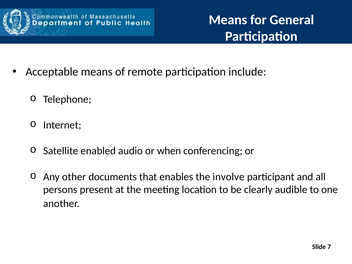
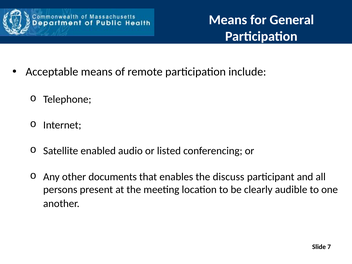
when: when -> listed
involve: involve -> discuss
